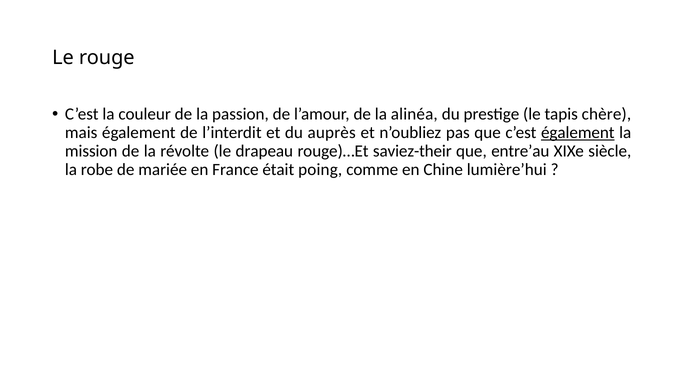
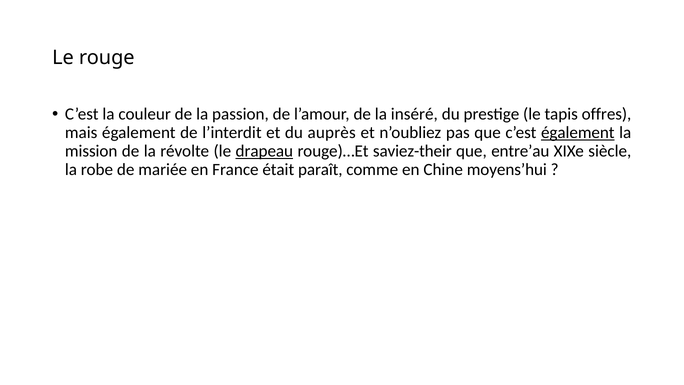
alinéa: alinéa -> inséré
chère: chère -> offres
drapeau underline: none -> present
poing: poing -> paraît
lumière’hui: lumière’hui -> moyens’hui
